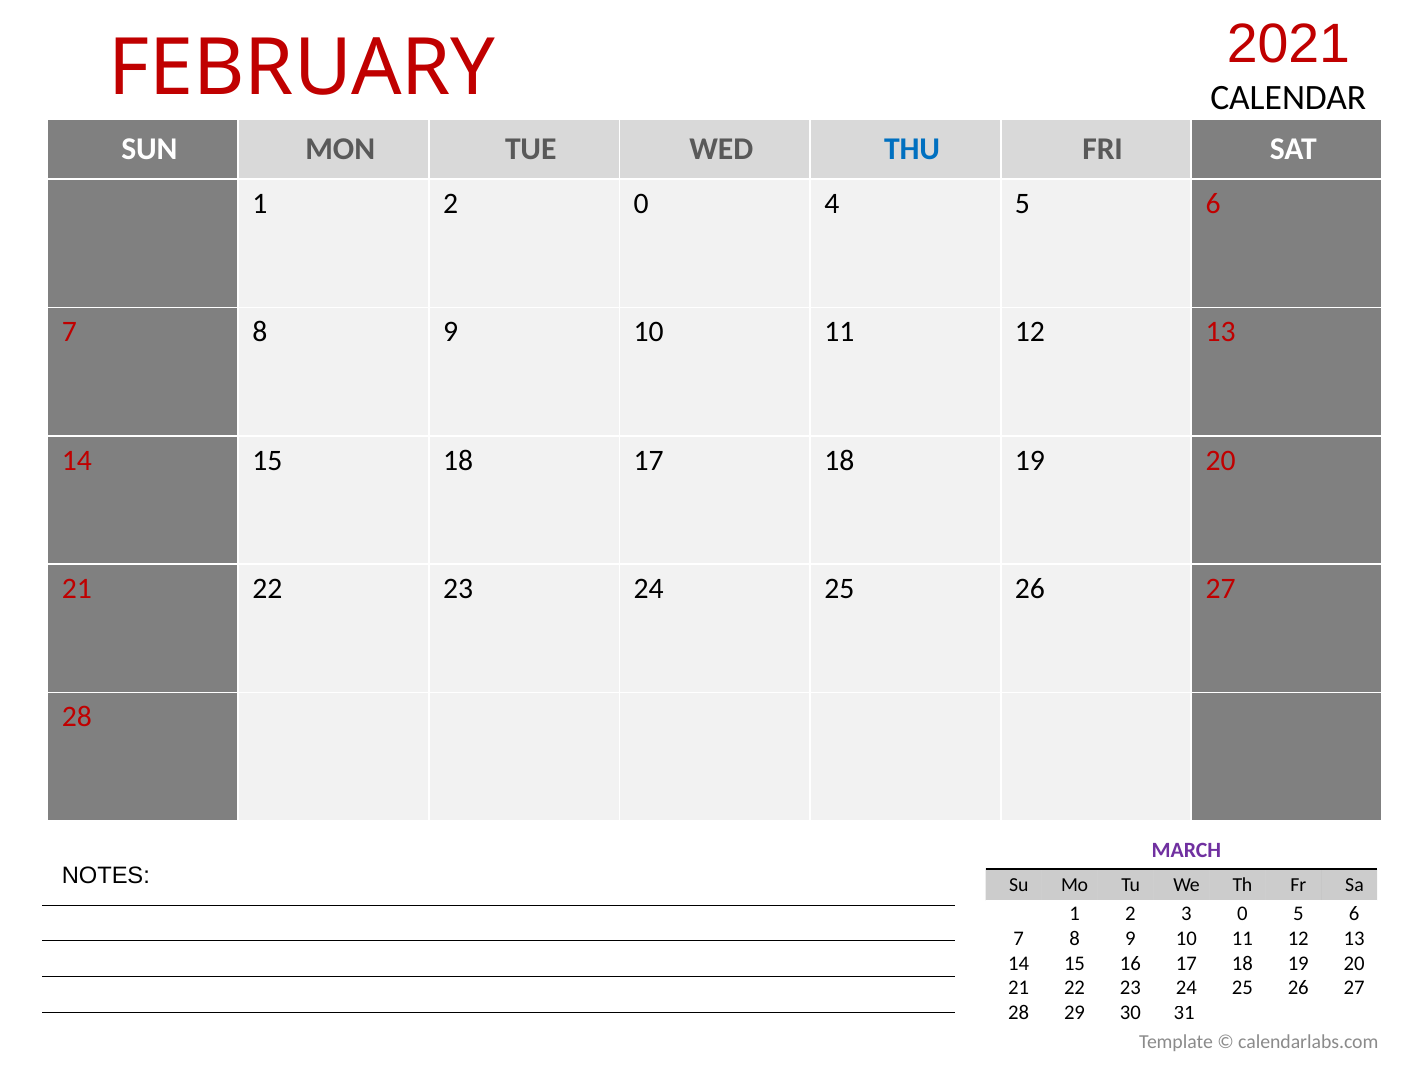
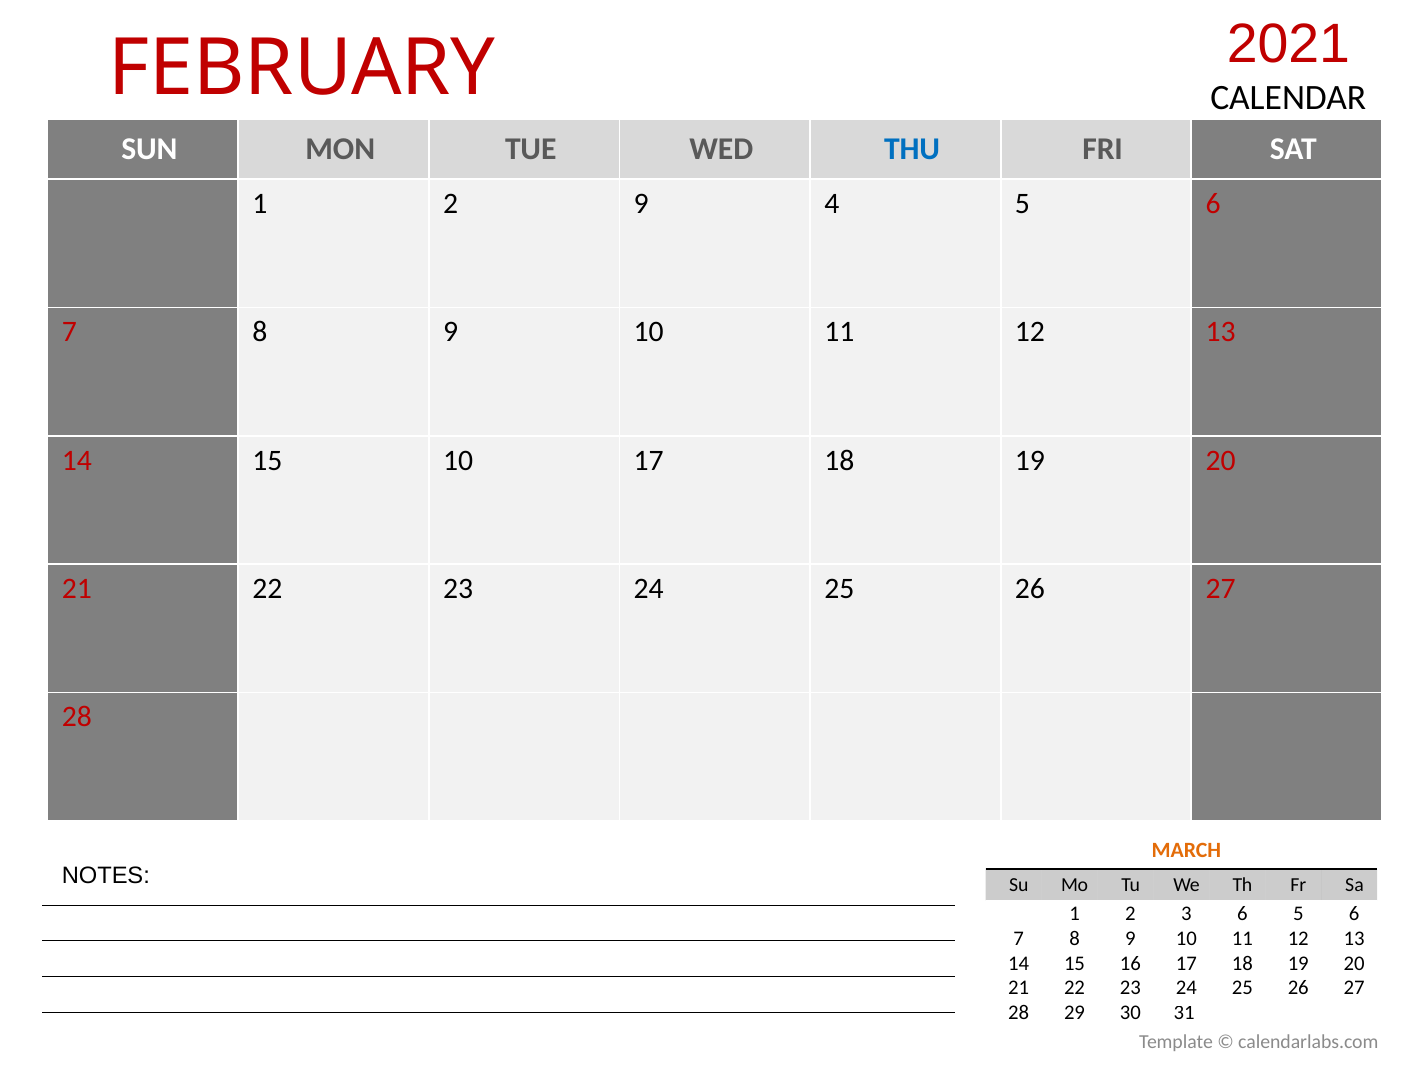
2 0: 0 -> 9
15 18: 18 -> 10
MARCH colour: purple -> orange
3 0: 0 -> 6
